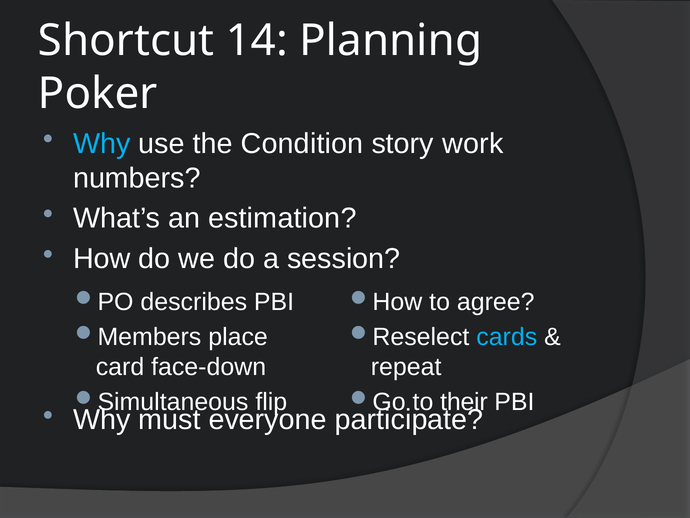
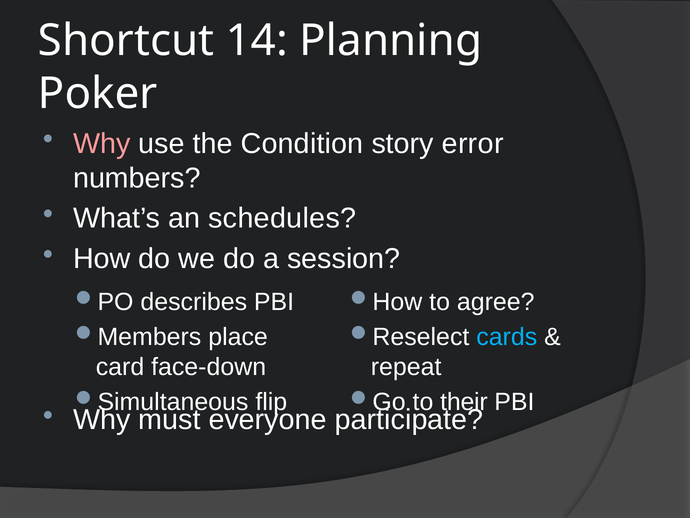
Why at (102, 143) colour: light blue -> pink
work: work -> error
estimation: estimation -> schedules
